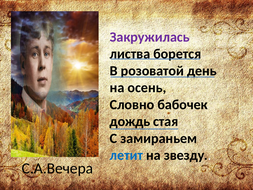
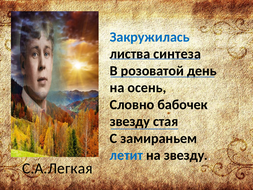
Закружилась colour: purple -> blue
борется: борется -> синтеза
дождь at (130, 121): дождь -> звезду
С.А.Вечера: С.А.Вечера -> С.А.Легкая
